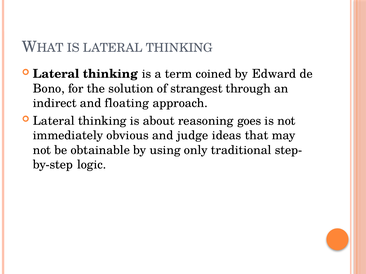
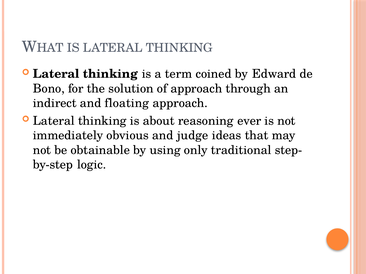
of strangest: strangest -> approach
goes: goes -> ever
